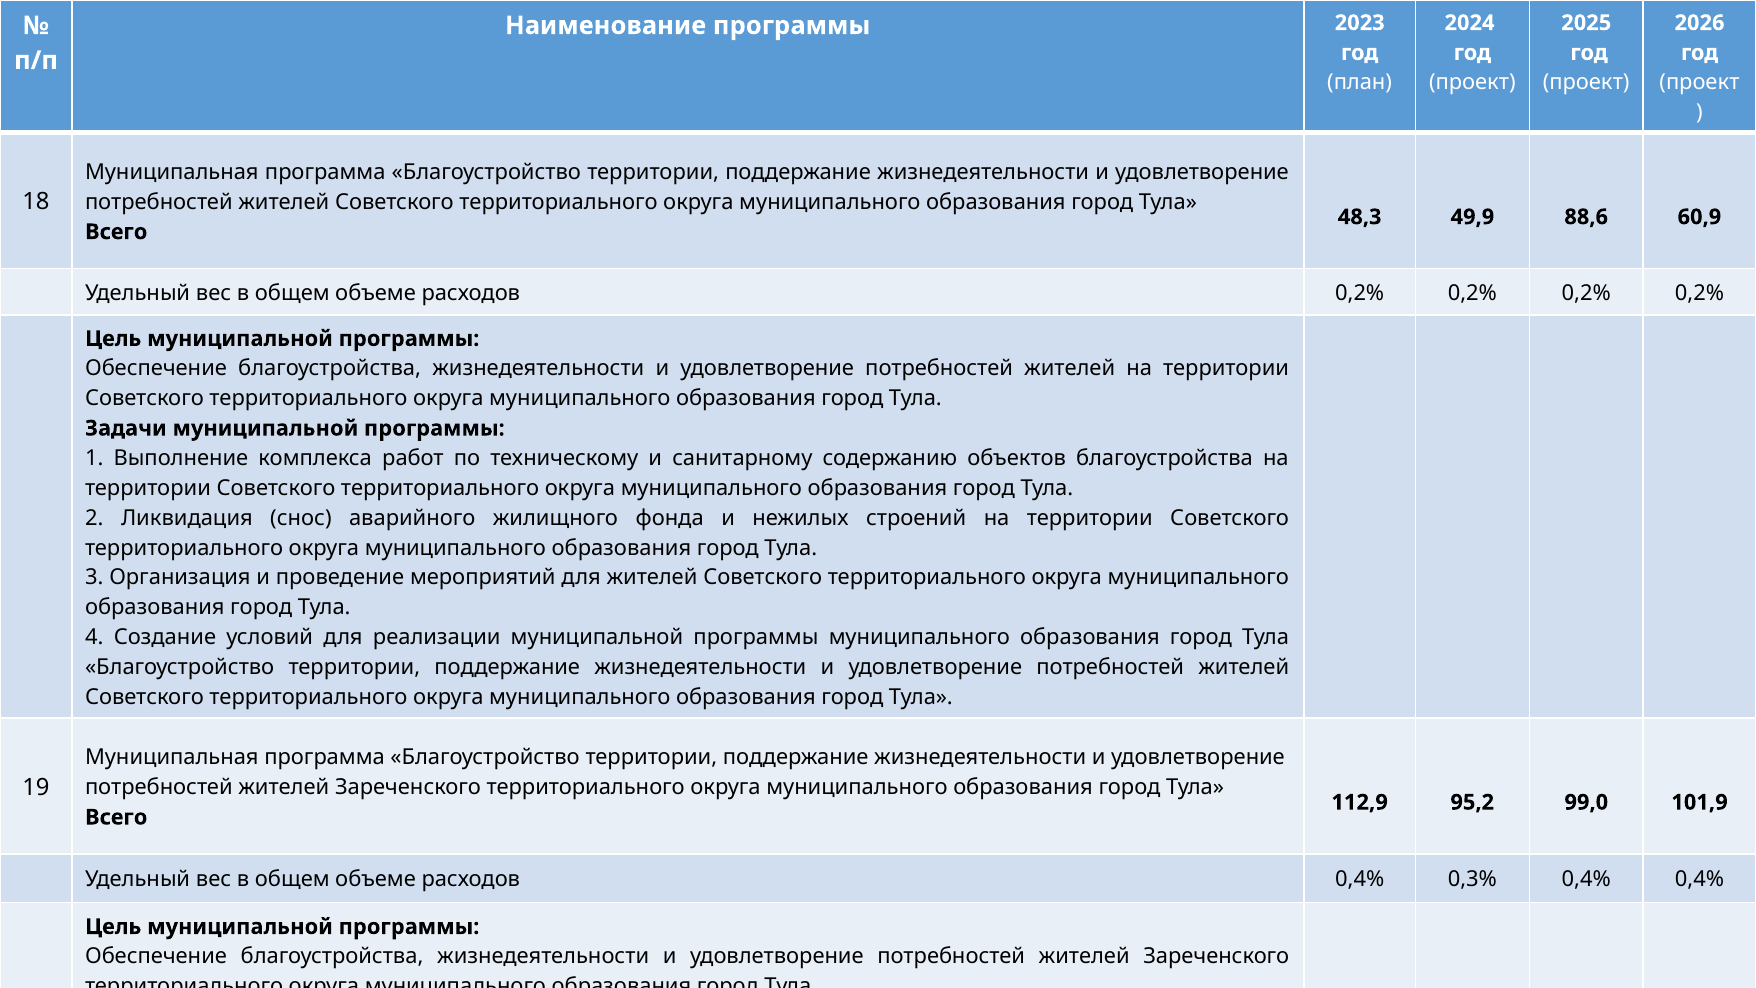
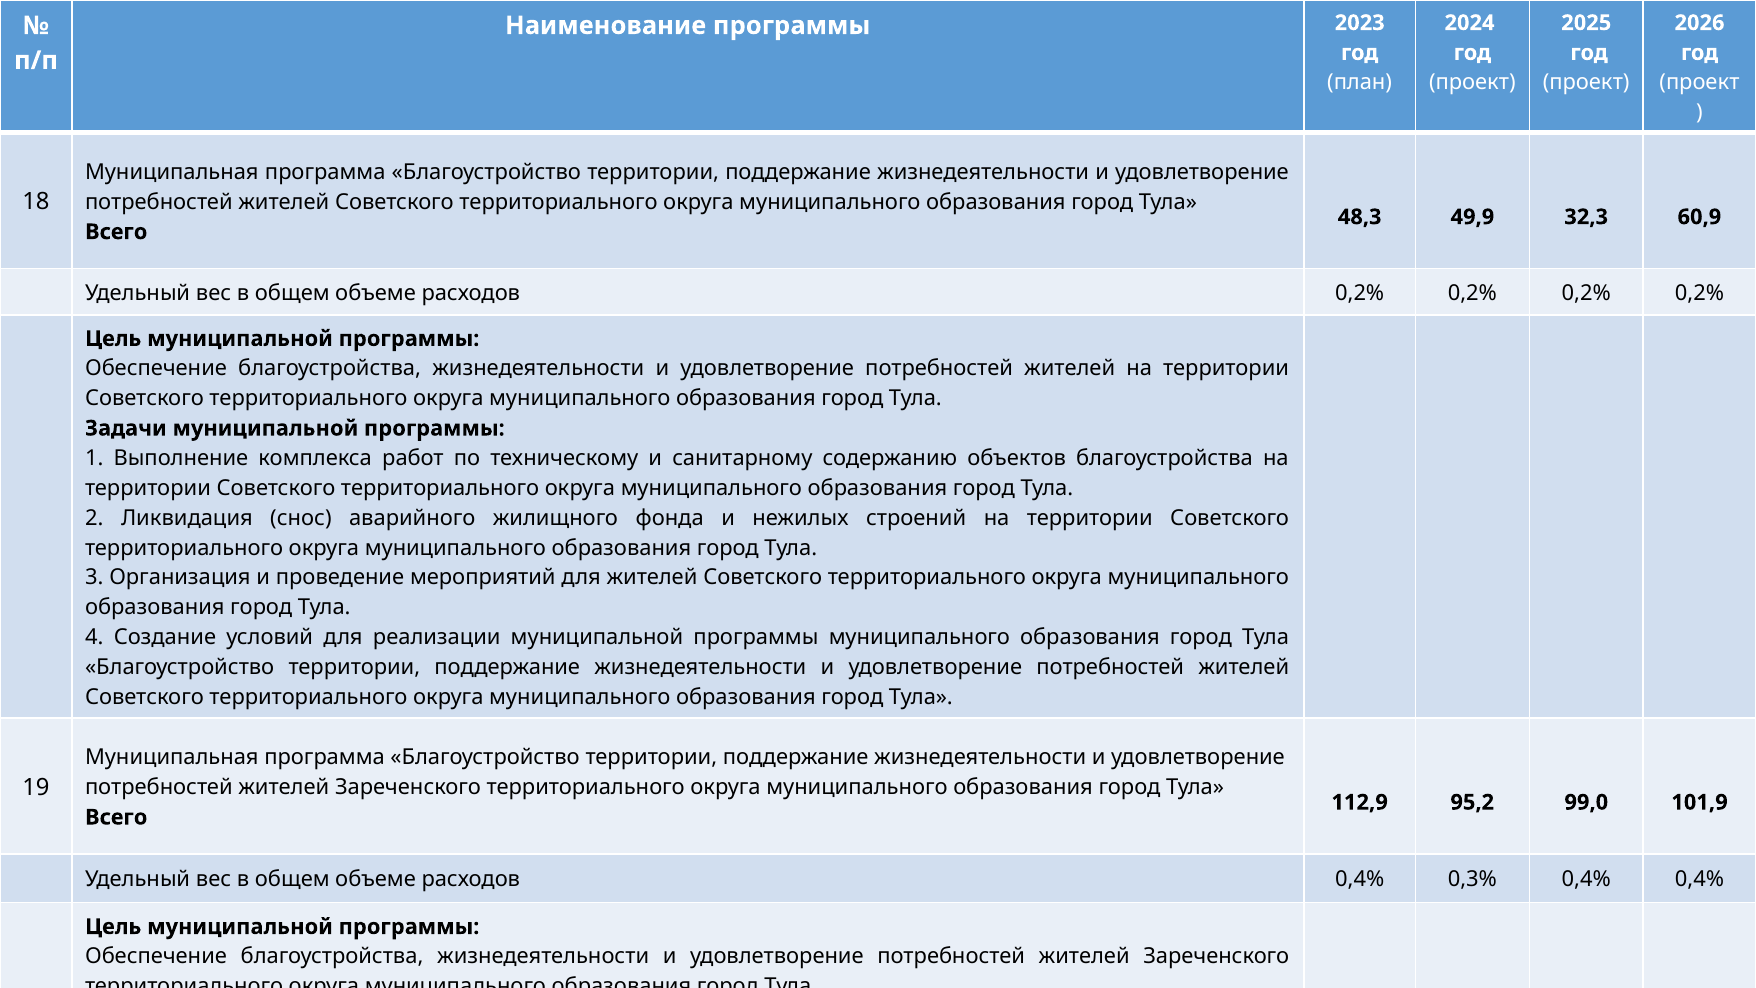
88,6: 88,6 -> 32,3
